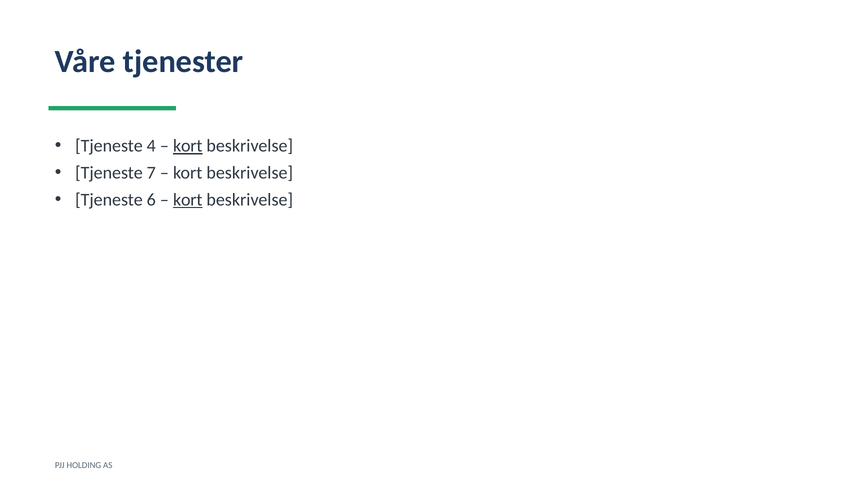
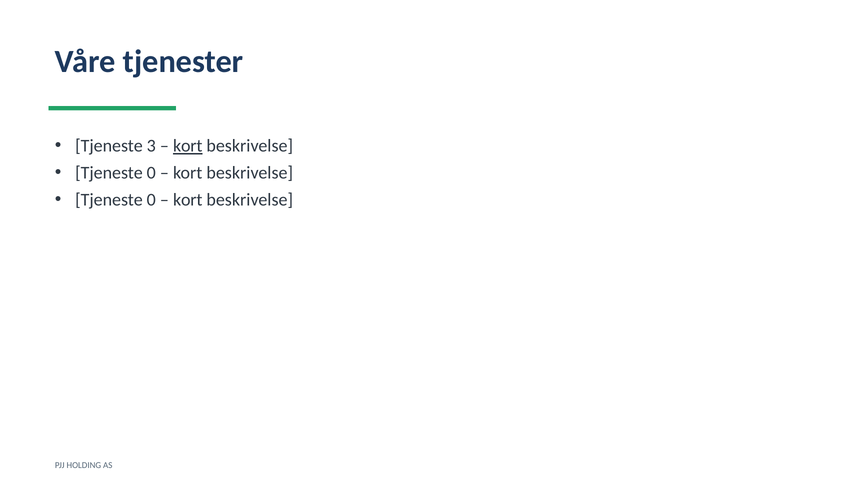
4: 4 -> 3
7 at (151, 173): 7 -> 0
6 at (151, 200): 6 -> 0
kort at (188, 200) underline: present -> none
